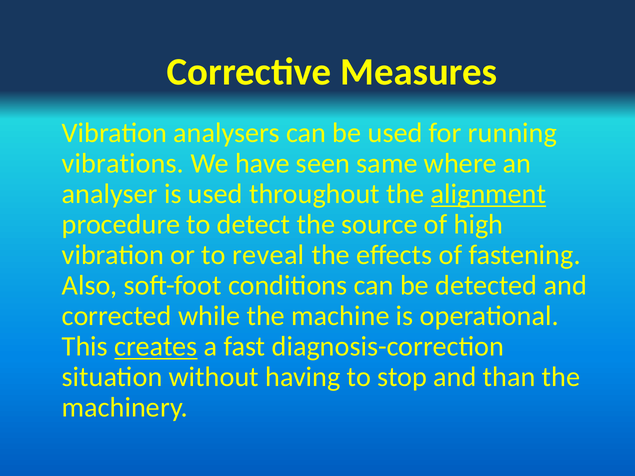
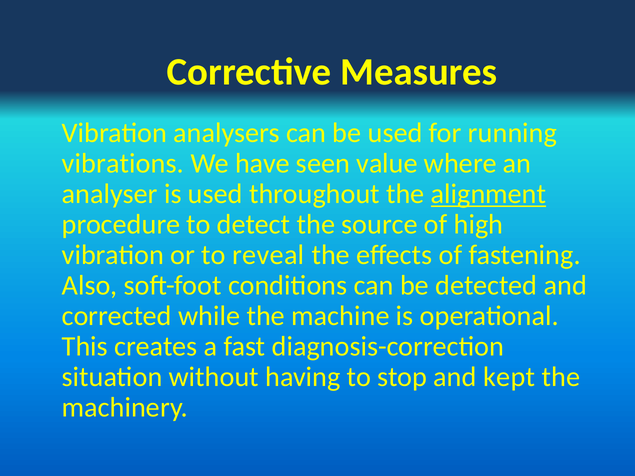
same: same -> value
creates underline: present -> none
than: than -> kept
